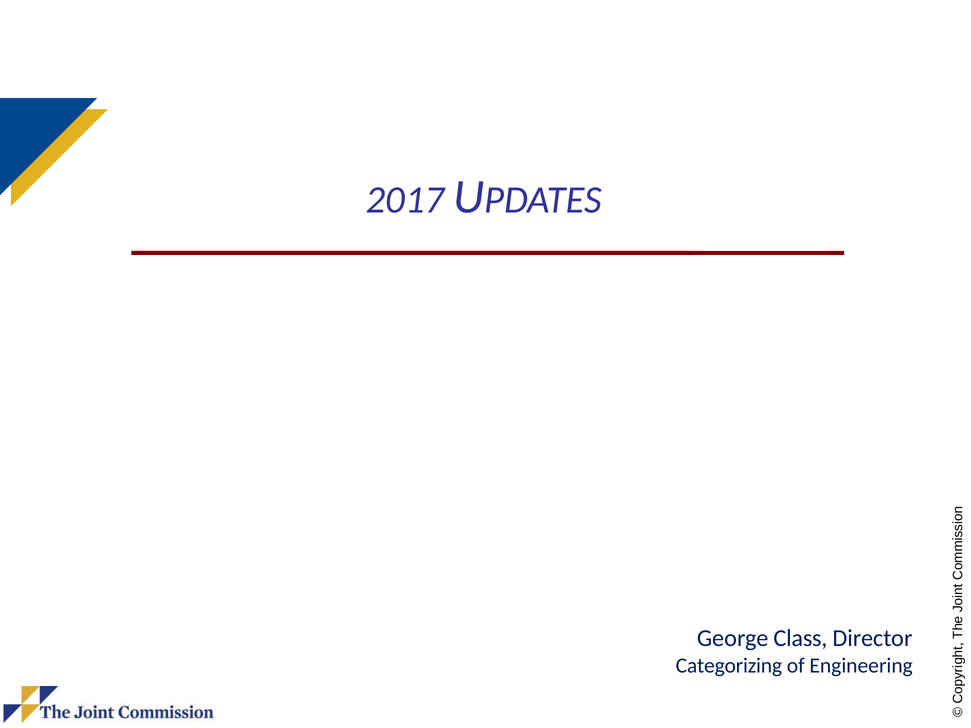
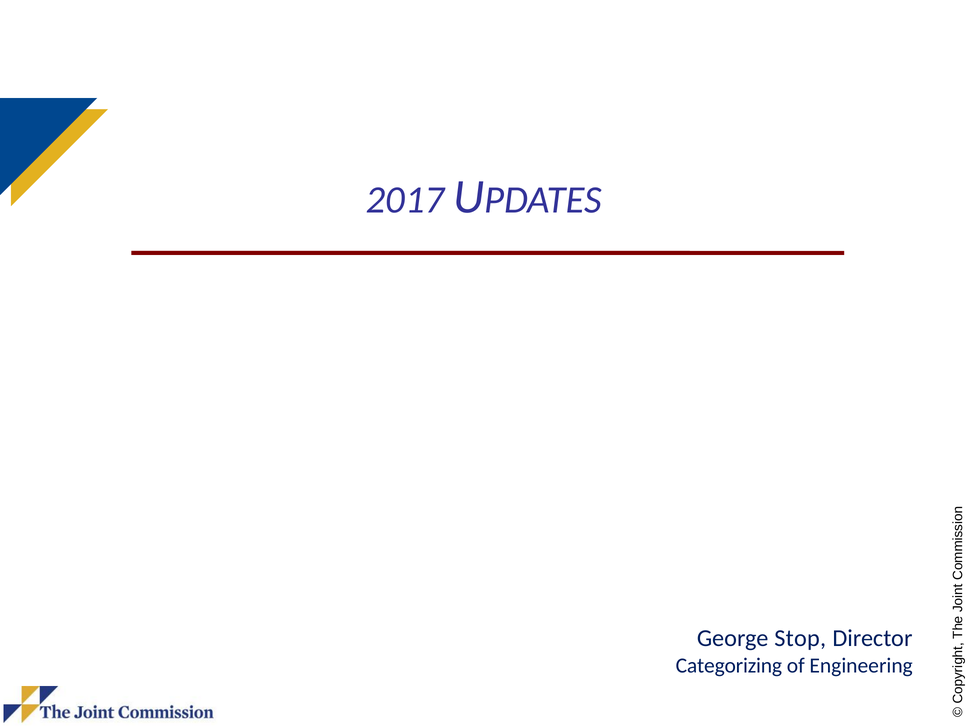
Class: Class -> Stop
